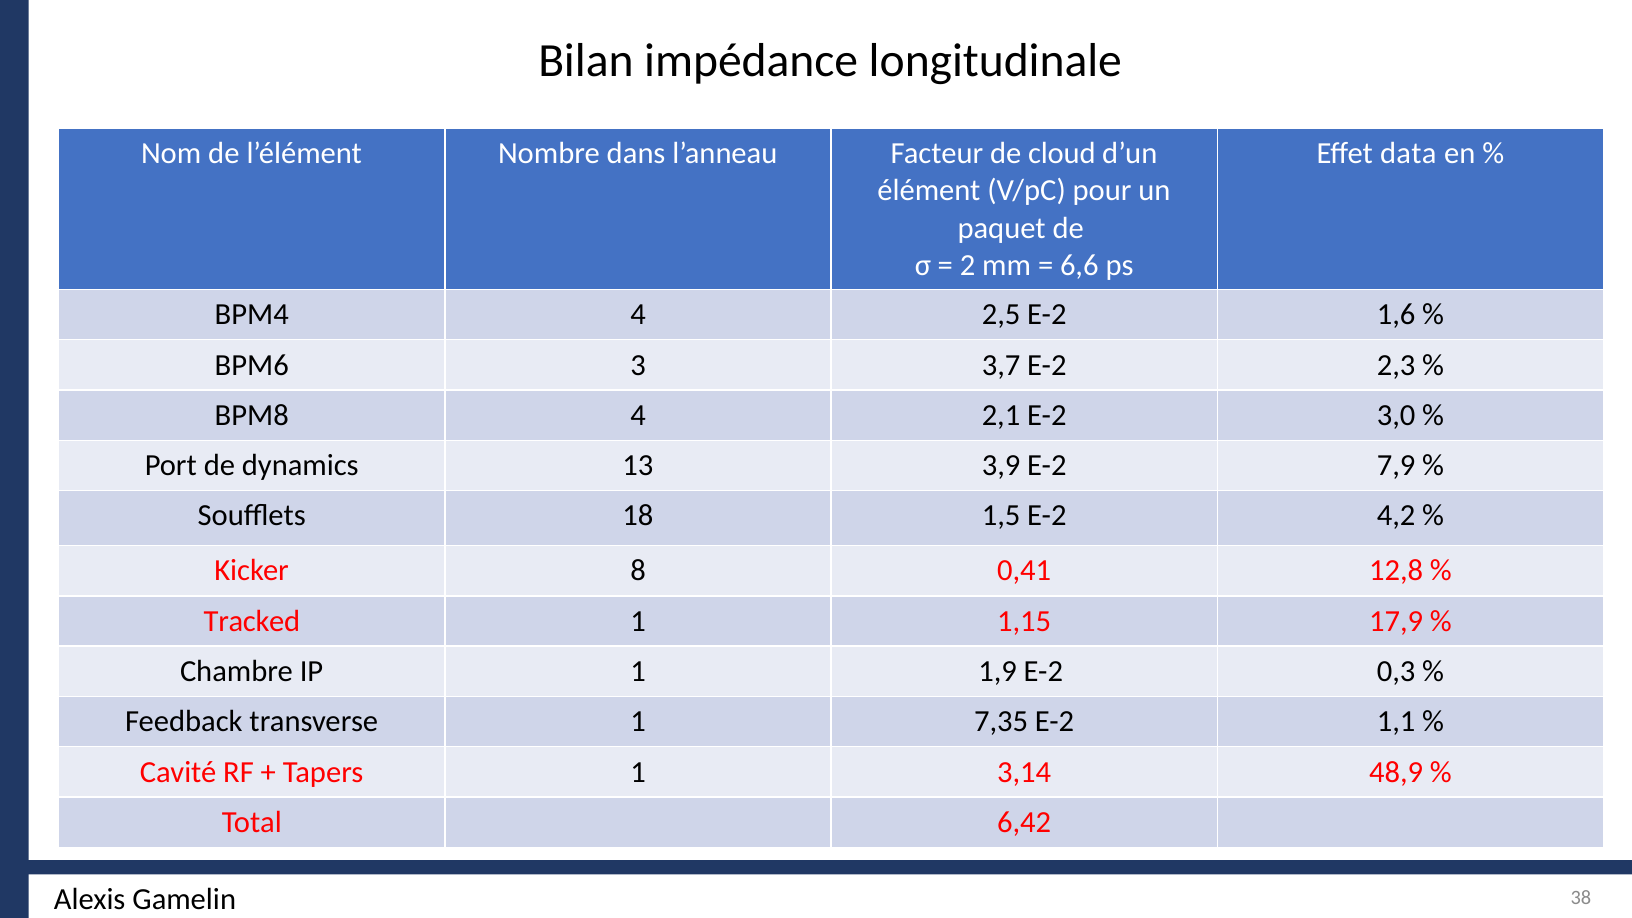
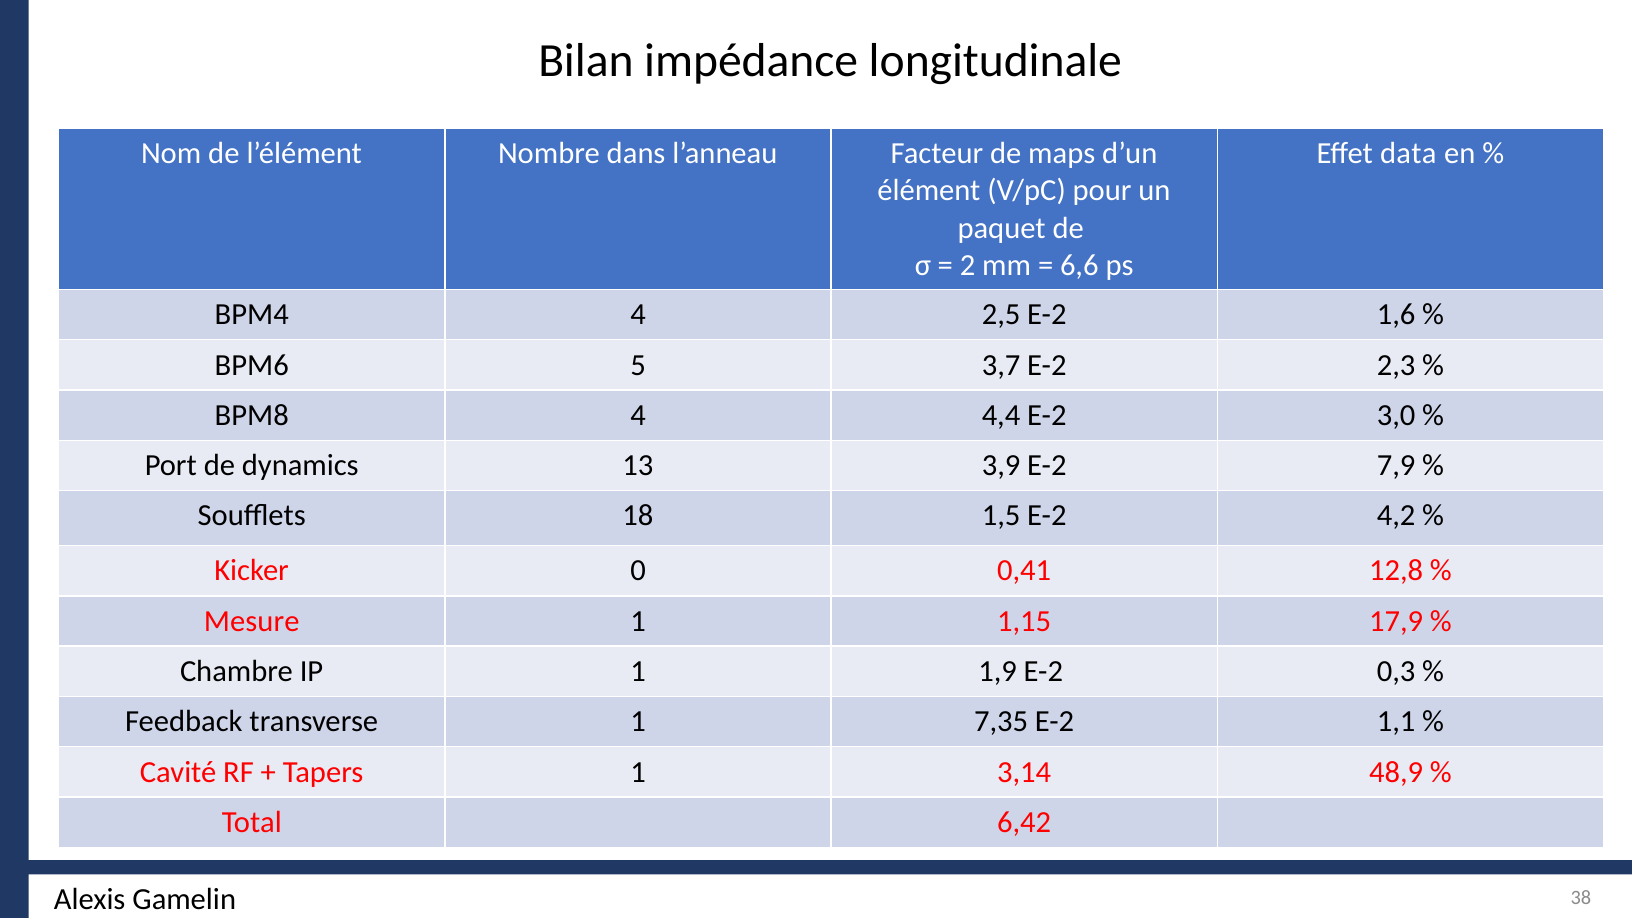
cloud: cloud -> maps
3: 3 -> 5
2,1: 2,1 -> 4,4
8: 8 -> 0
Tracked: Tracked -> Mesure
